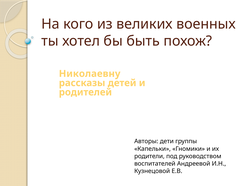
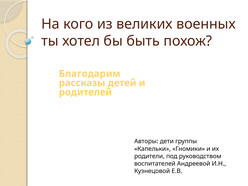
Николаевну: Николаевну -> Благодарим
